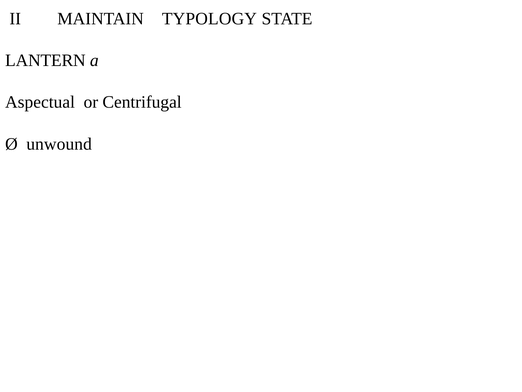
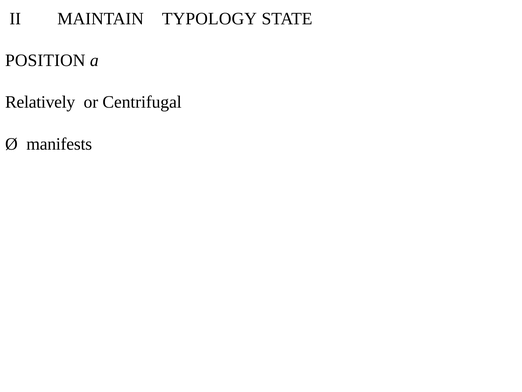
LANTERN: LANTERN -> POSITION
Aspectual: Aspectual -> Relatively
unwound: unwound -> manifests
